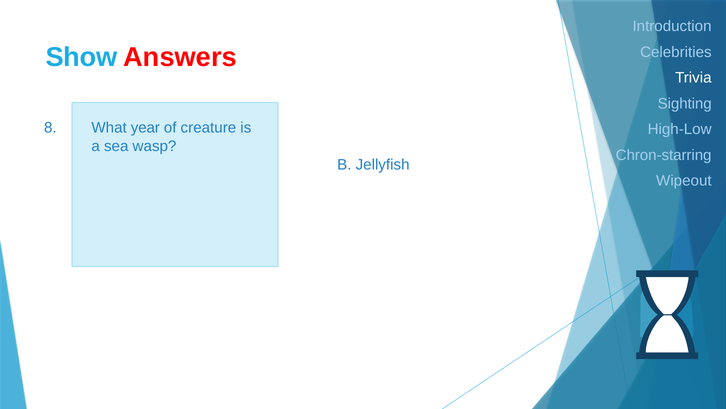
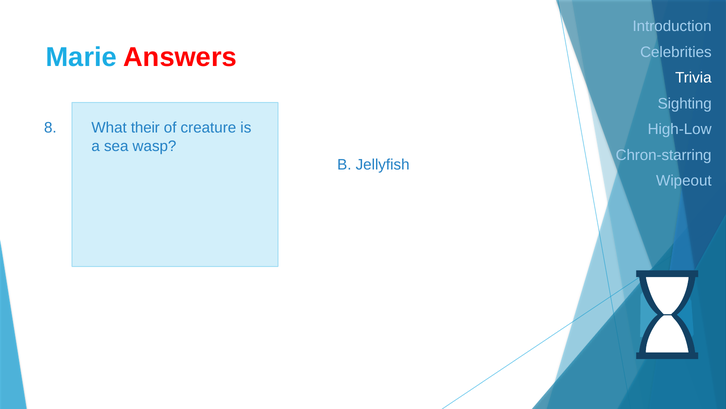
Show: Show -> Marie
year: year -> their
